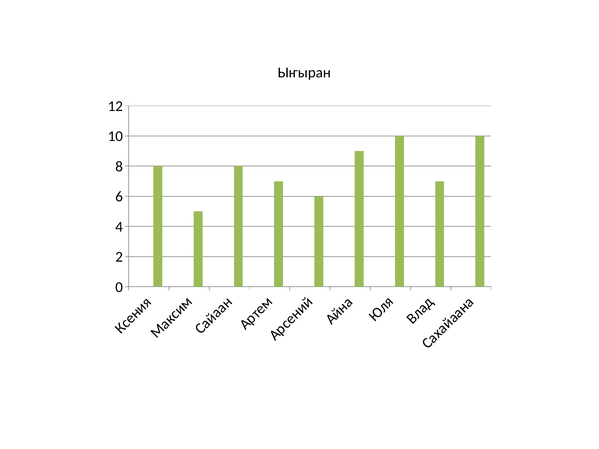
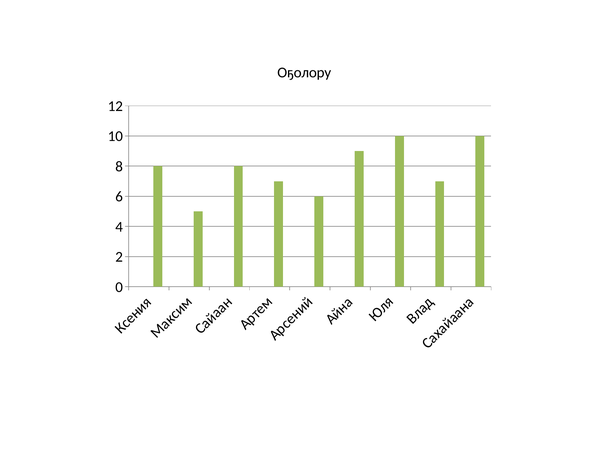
Ыҥыран: Ыҥыран -> Оҕолору
